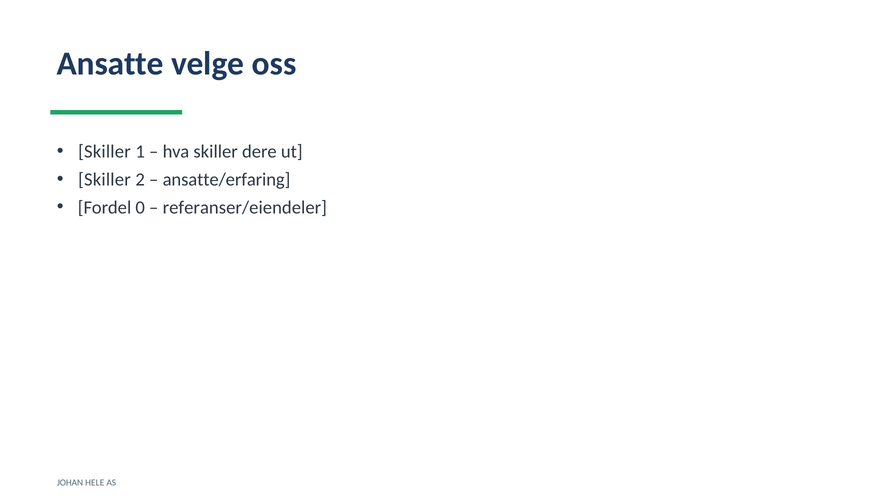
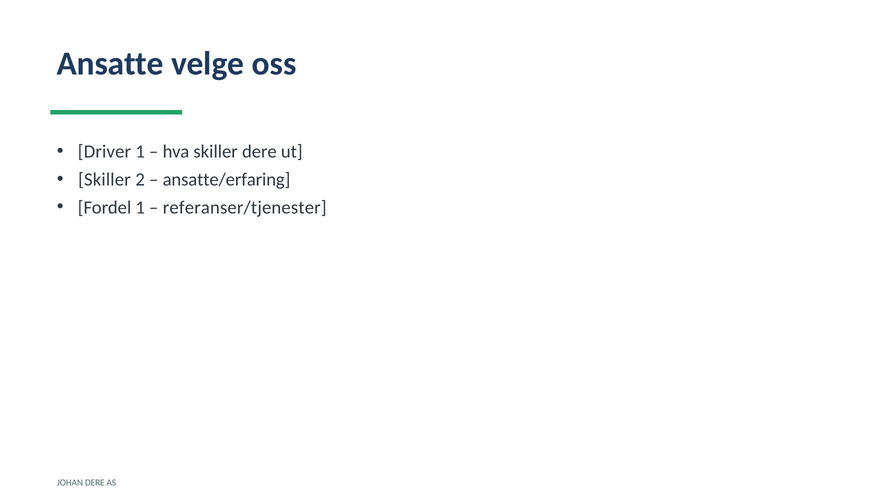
Skiller at (104, 151): Skiller -> Driver
Fordel 0: 0 -> 1
referanser/eiendeler: referanser/eiendeler -> referanser/tjenester
JOHAN HELE: HELE -> DERE
